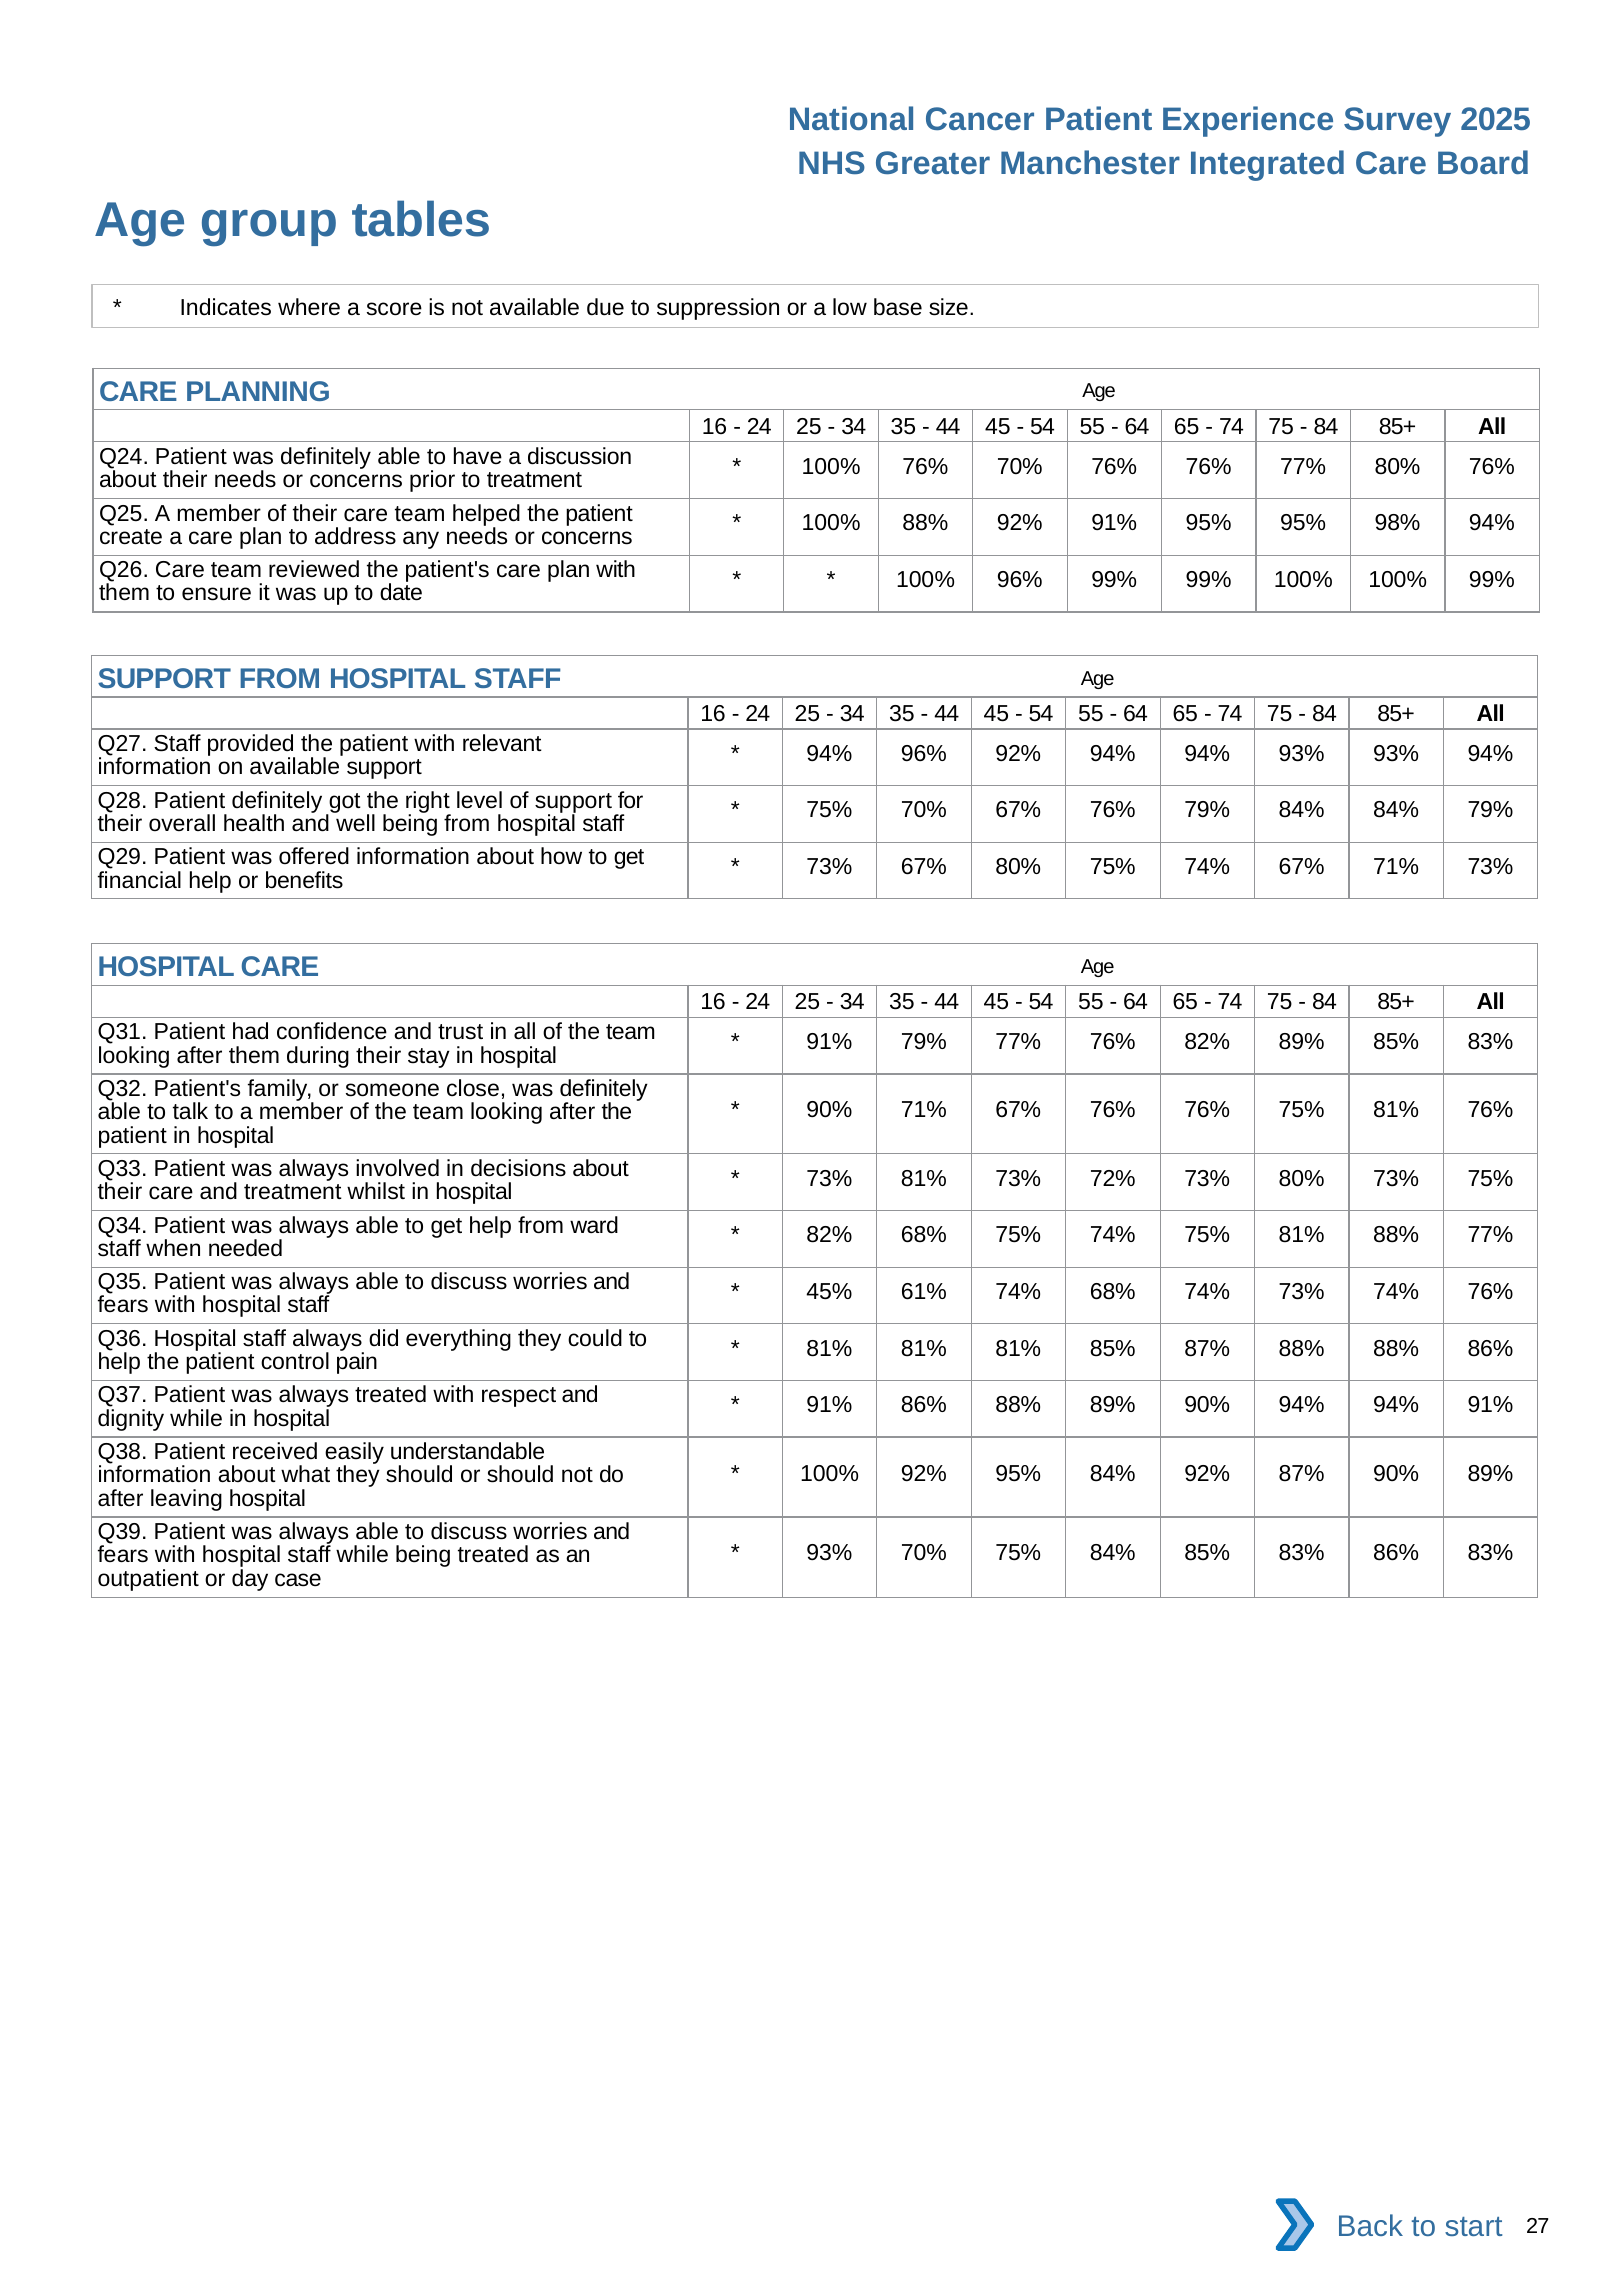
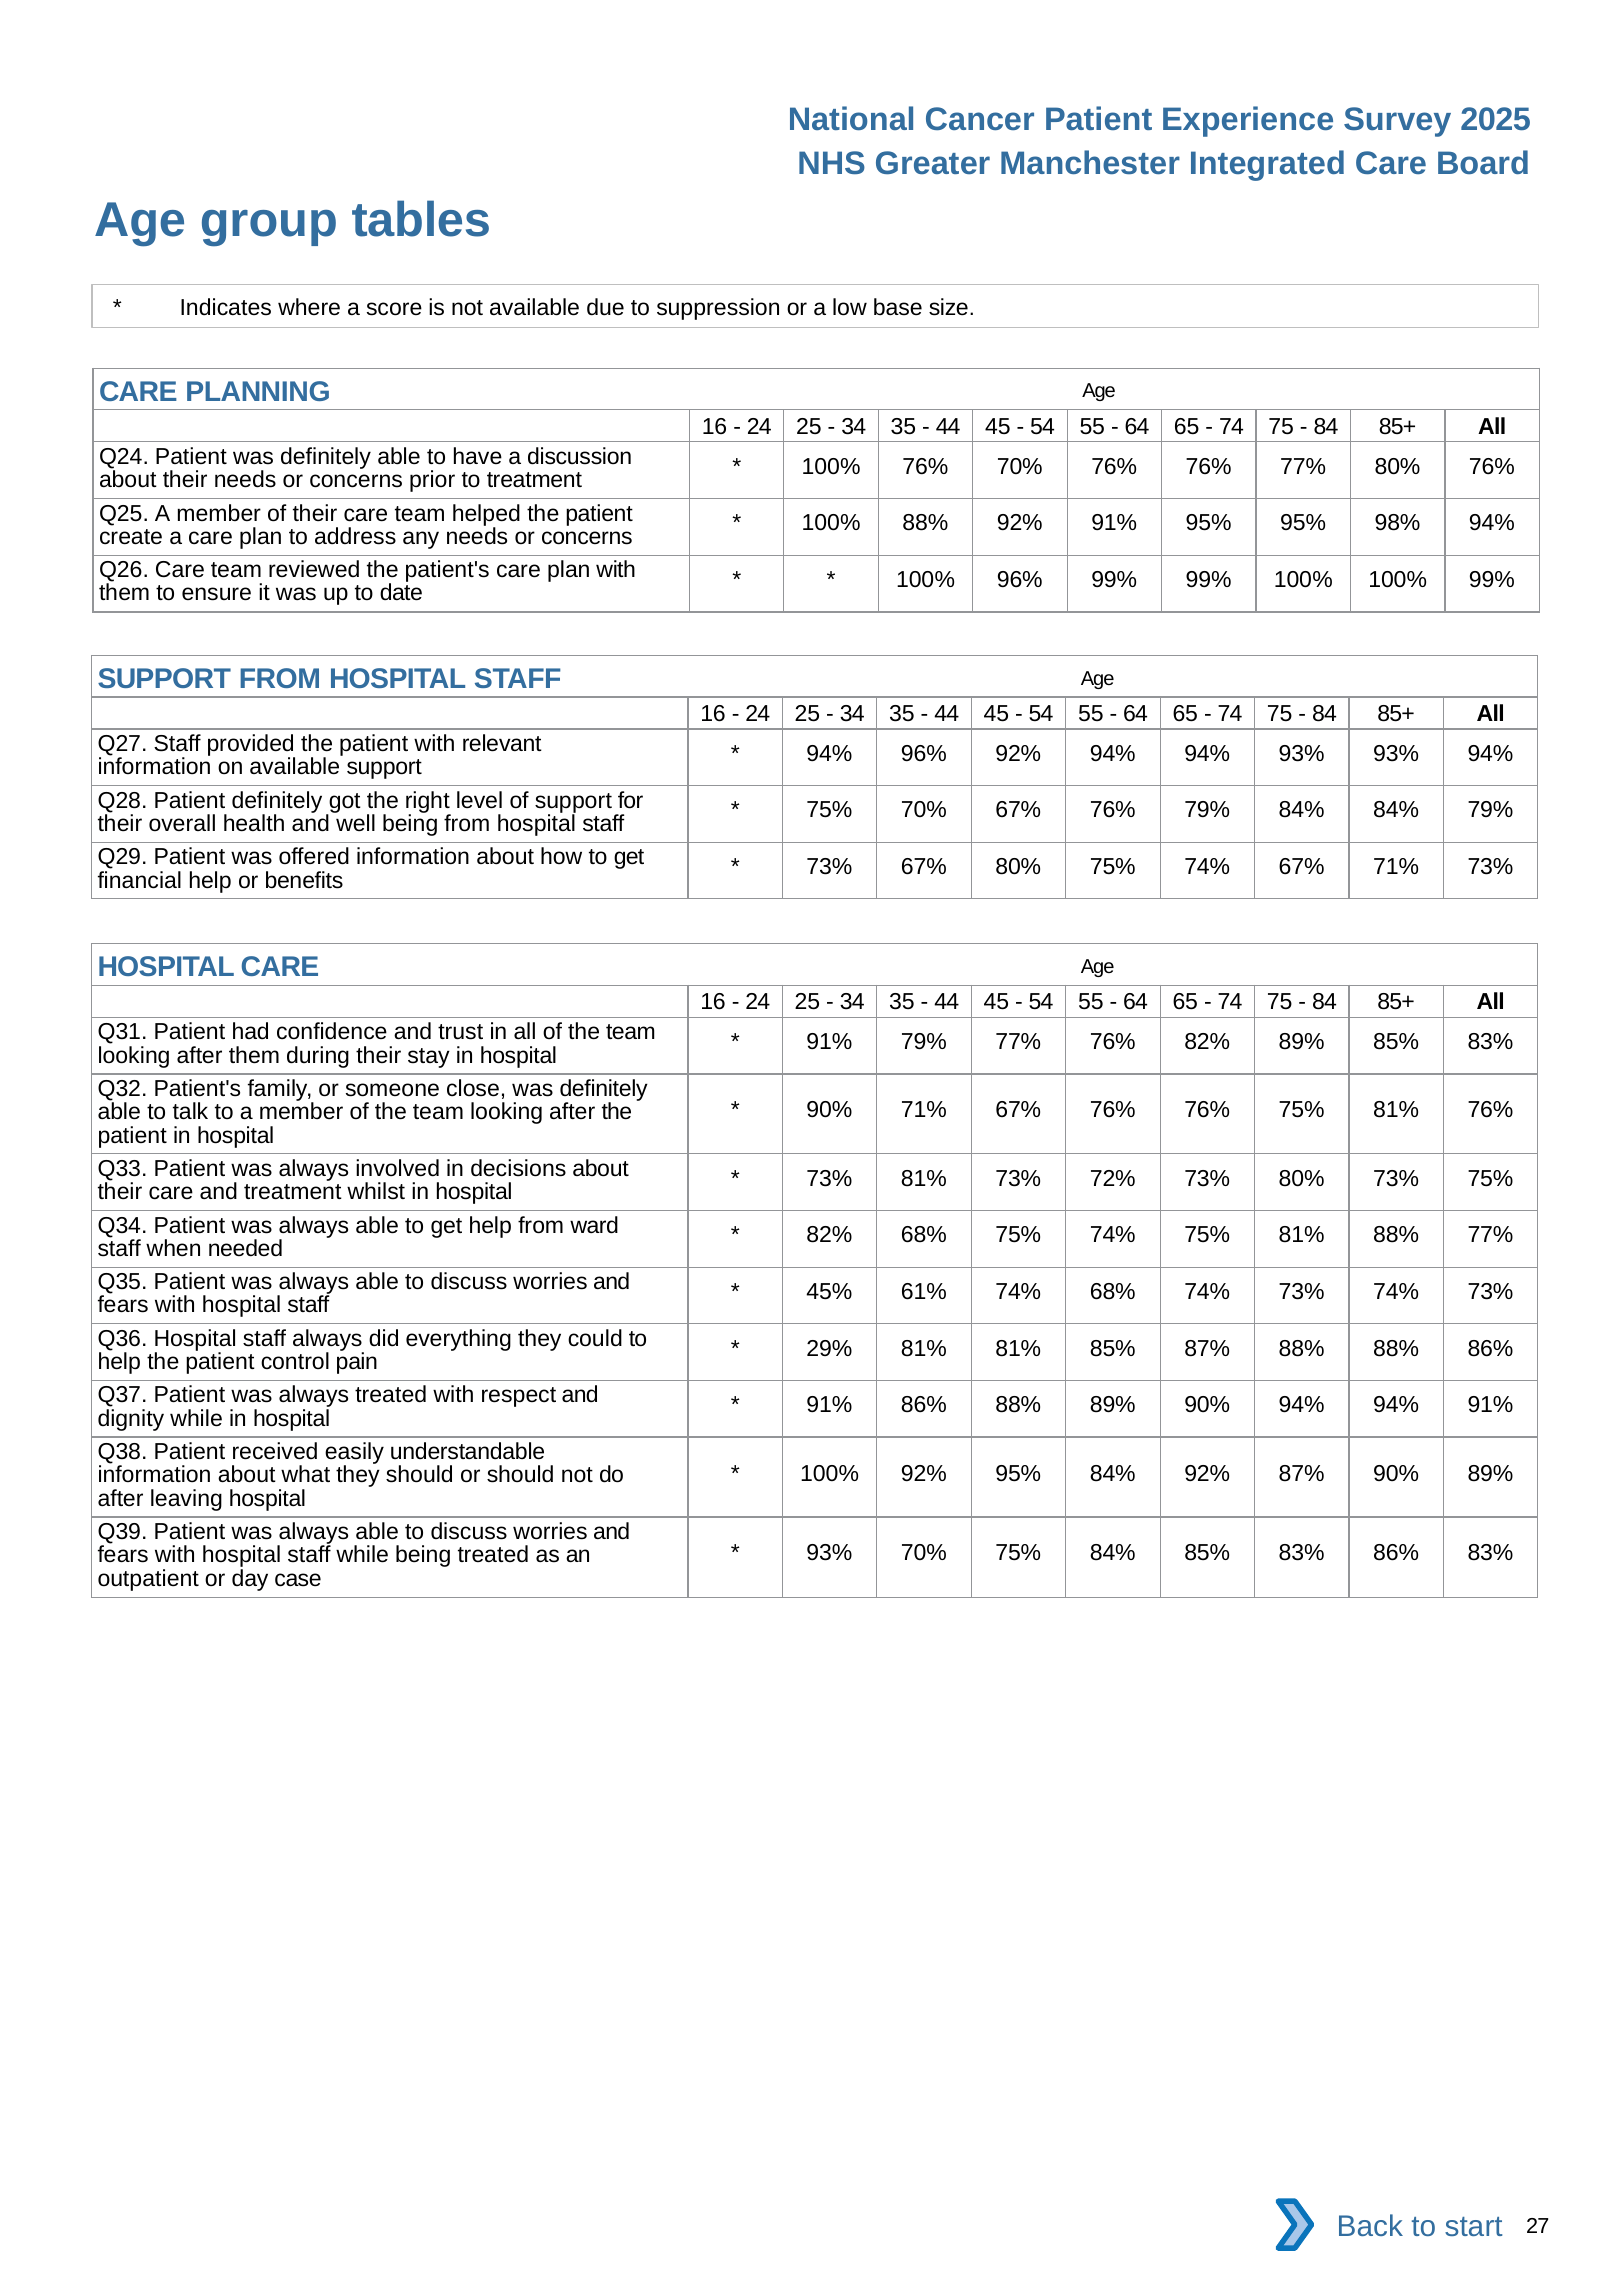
73% 74% 76%: 76% -> 73%
81% at (829, 1348): 81% -> 29%
